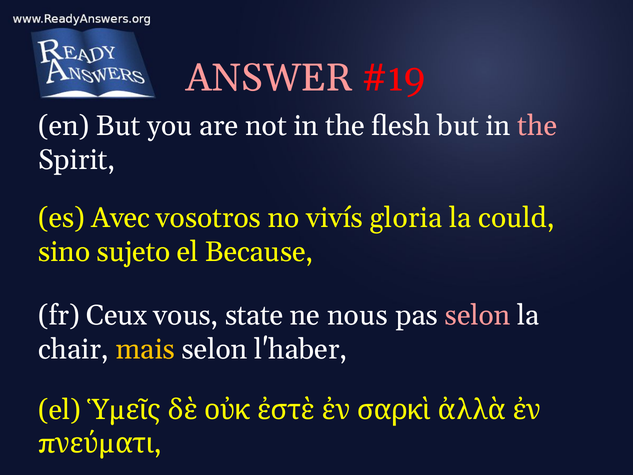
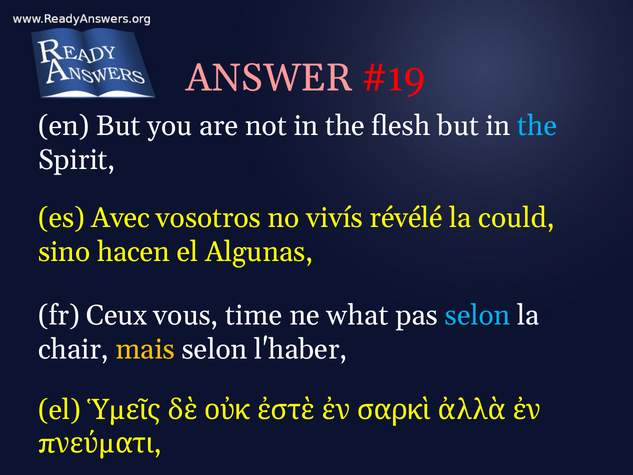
the at (537, 126) colour: pink -> light blue
gloria: gloria -> révélé
sujeto: sujeto -> hacen
Because: Because -> Algunas
state: state -> time
nous: nous -> what
selon at (478, 315) colour: pink -> light blue
